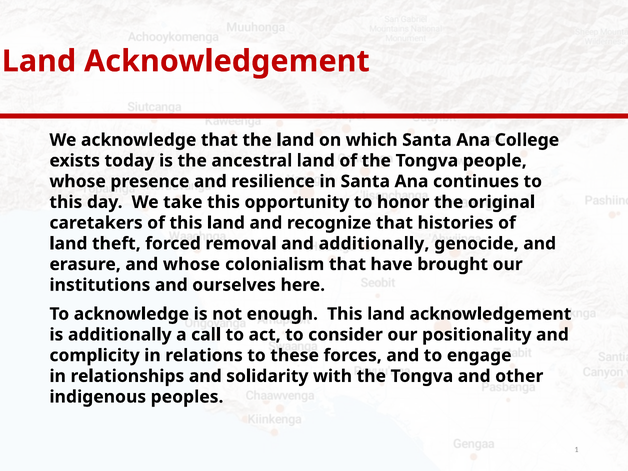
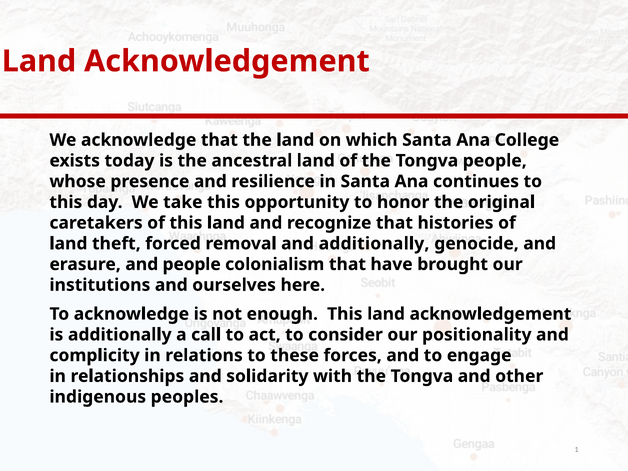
and whose: whose -> people
